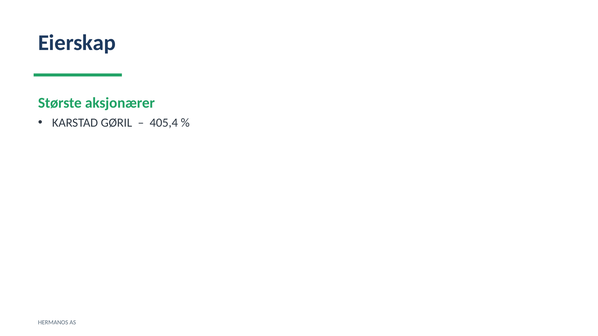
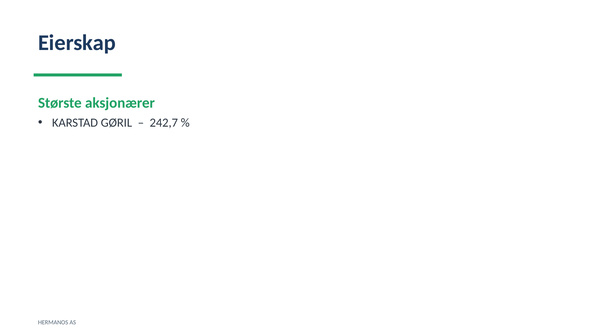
405,4: 405,4 -> 242,7
